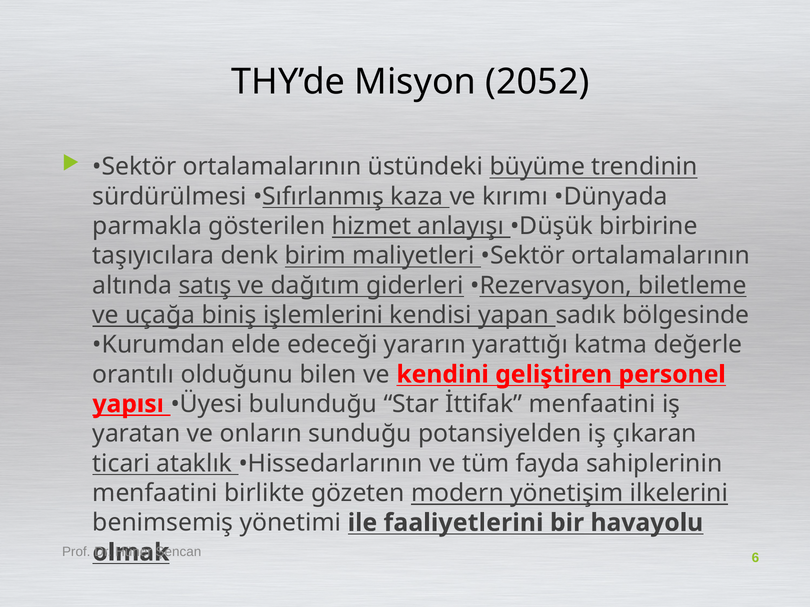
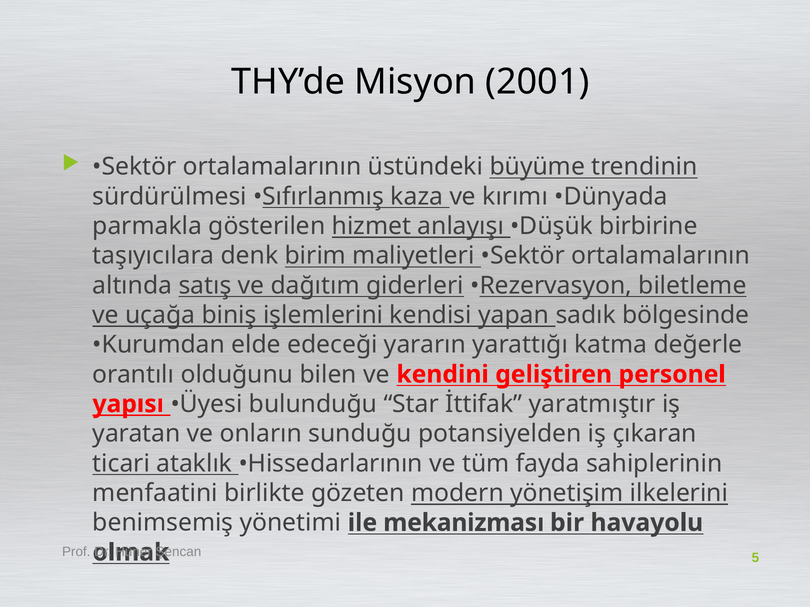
2052: 2052 -> 2001
İttifak menfaatini: menfaatini -> yaratmıştır
faaliyetlerini: faaliyetlerini -> mekanizması
6: 6 -> 5
